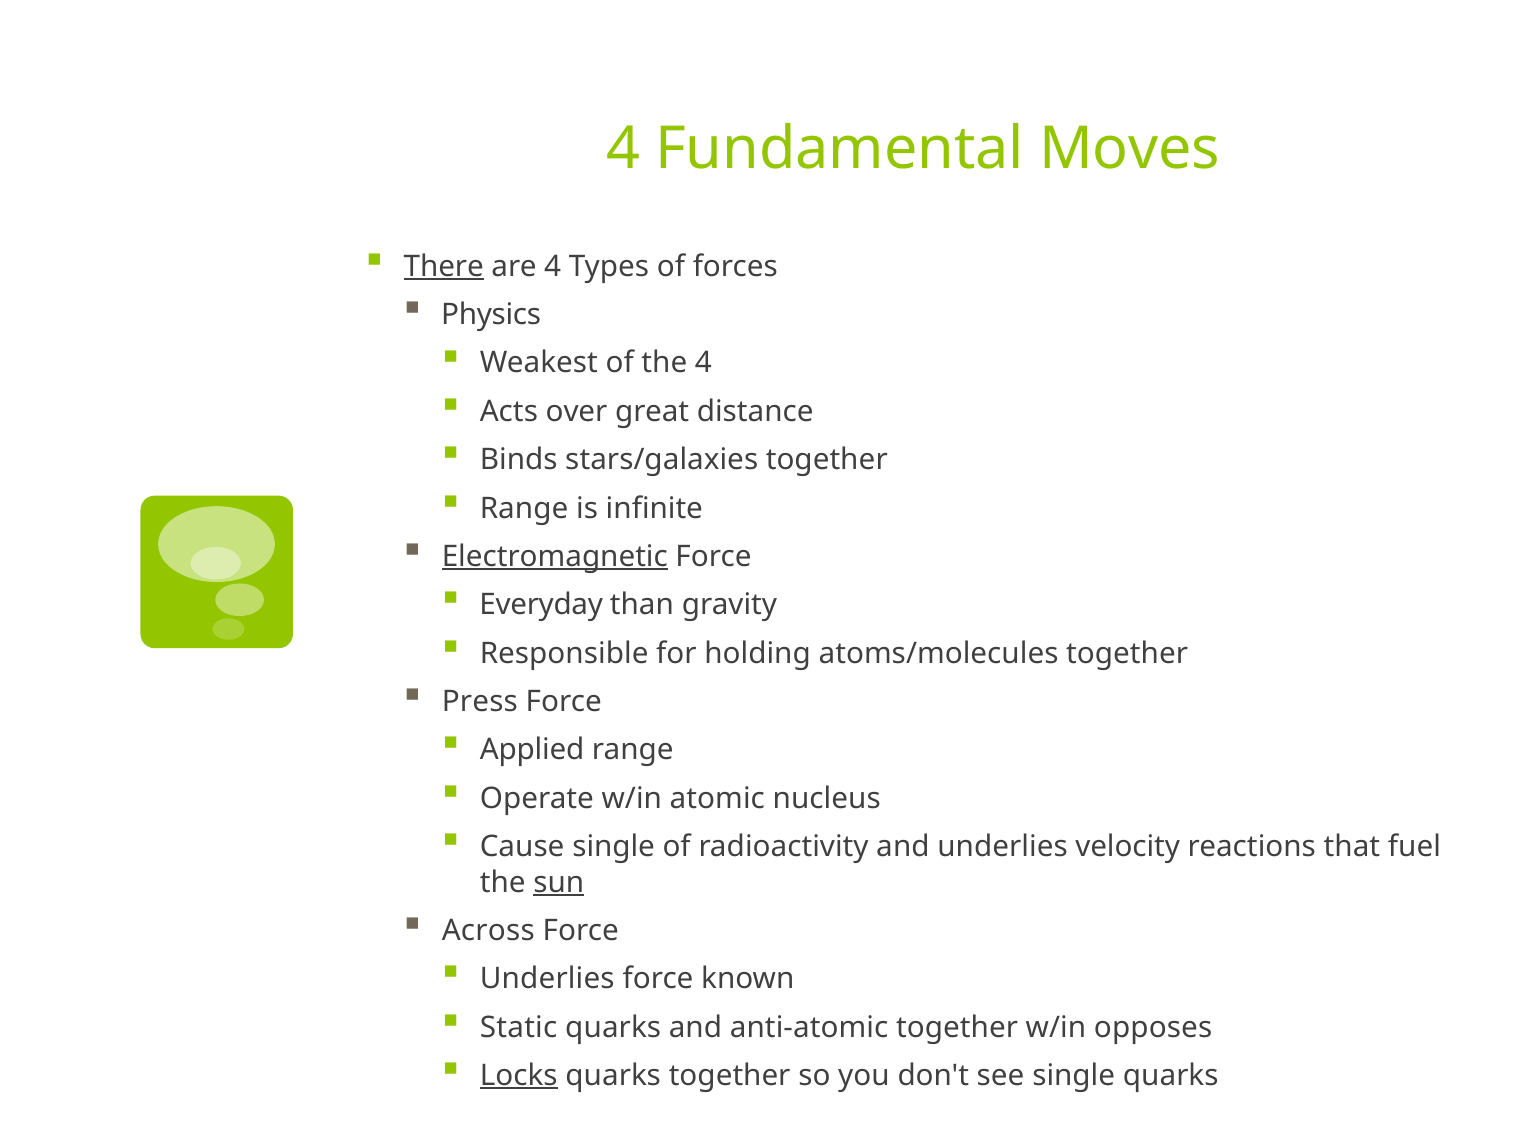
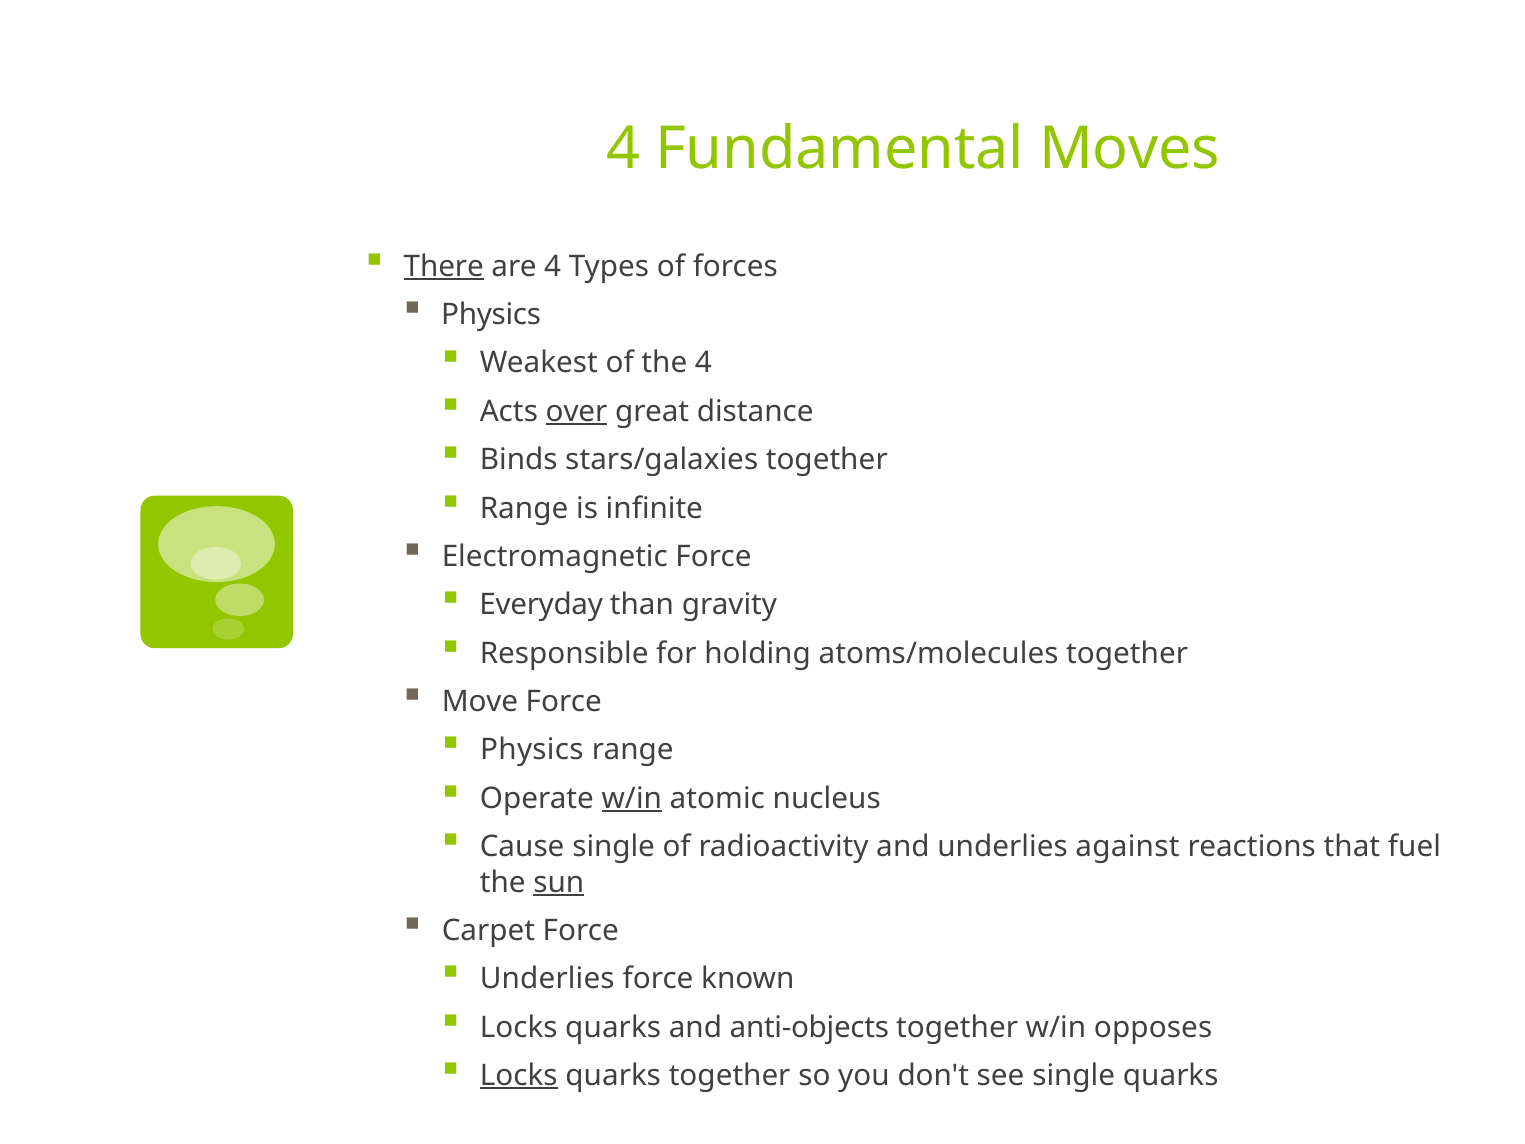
over underline: none -> present
Electromagnetic underline: present -> none
Press: Press -> Move
Applied at (532, 750): Applied -> Physics
w/in at (632, 798) underline: none -> present
velocity: velocity -> against
Across: Across -> Carpet
Static at (519, 1027): Static -> Locks
anti-atomic: anti-atomic -> anti-objects
